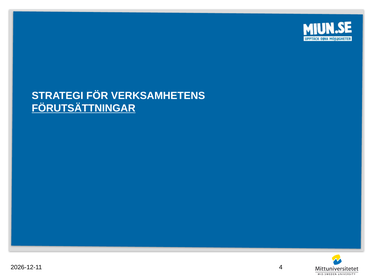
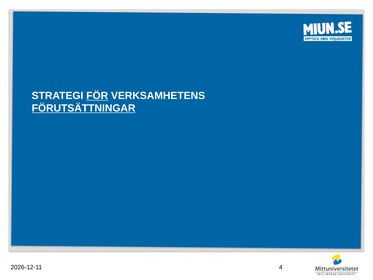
FÖR underline: none -> present
